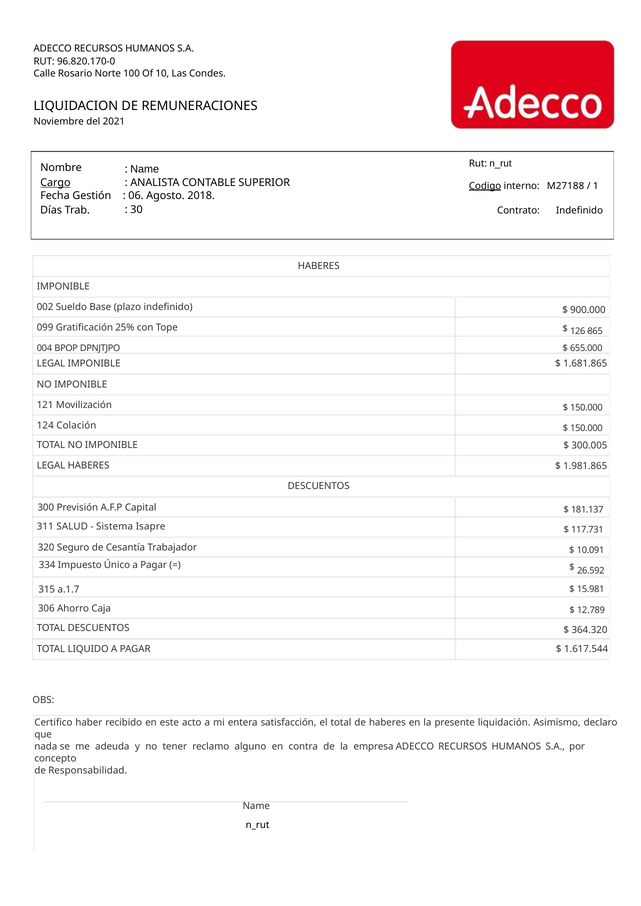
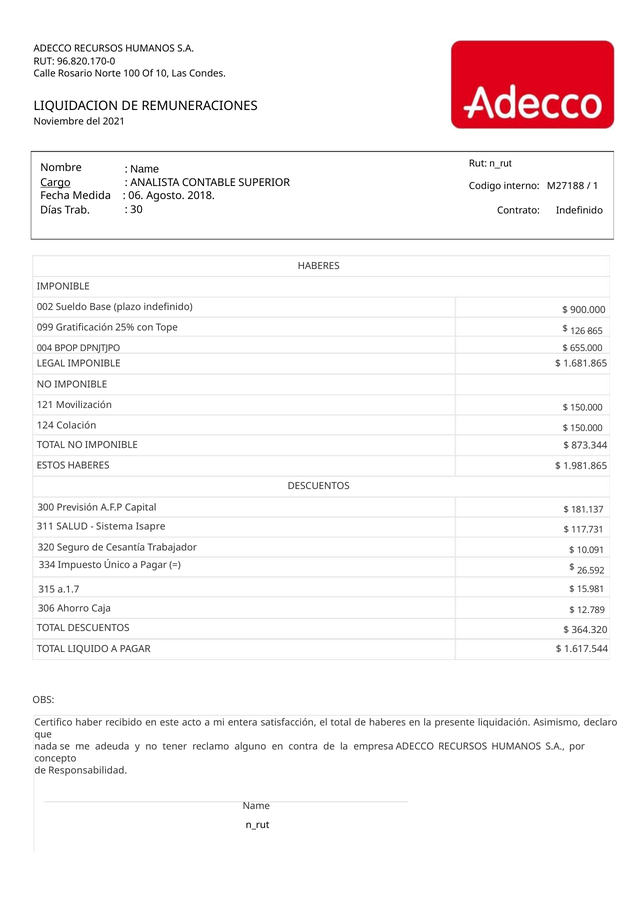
Codigo underline: present -> none
Gestión: Gestión -> Medida
300.005: 300.005 -> 873.344
LEGAL at (51, 466): LEGAL -> ESTOS
